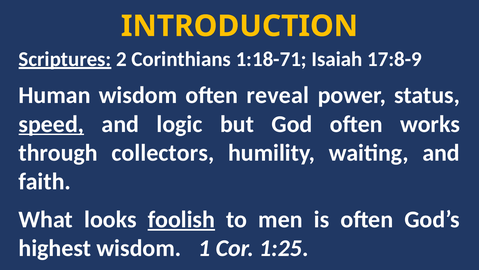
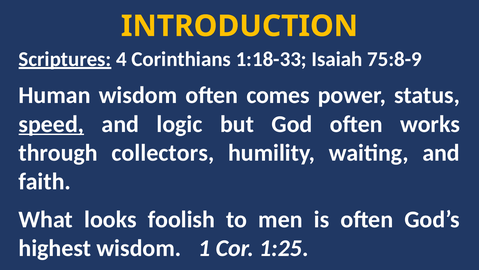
2: 2 -> 4
1:18-71: 1:18-71 -> 1:18-33
17:8-9: 17:8-9 -> 75:8-9
reveal: reveal -> comes
foolish underline: present -> none
